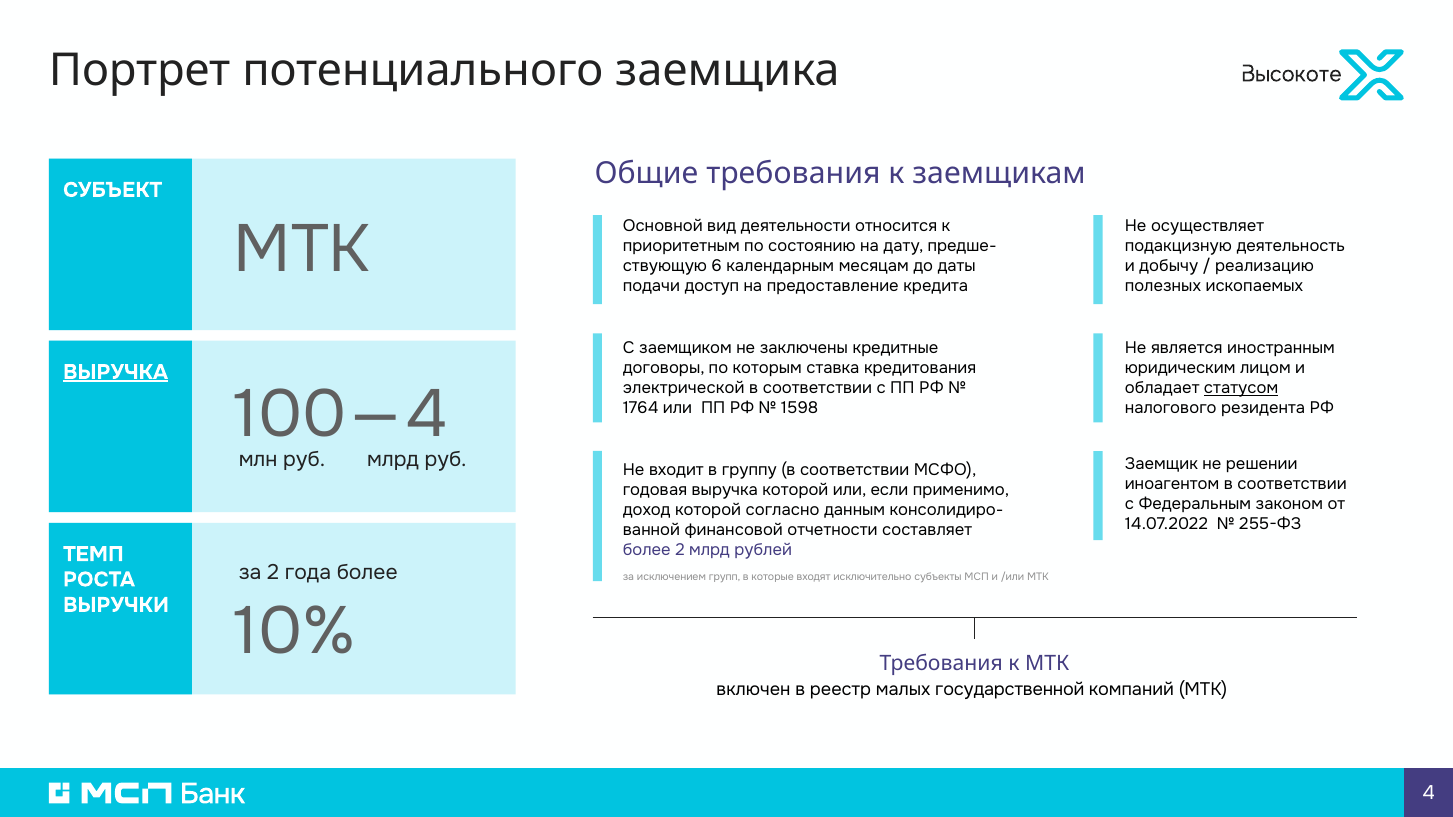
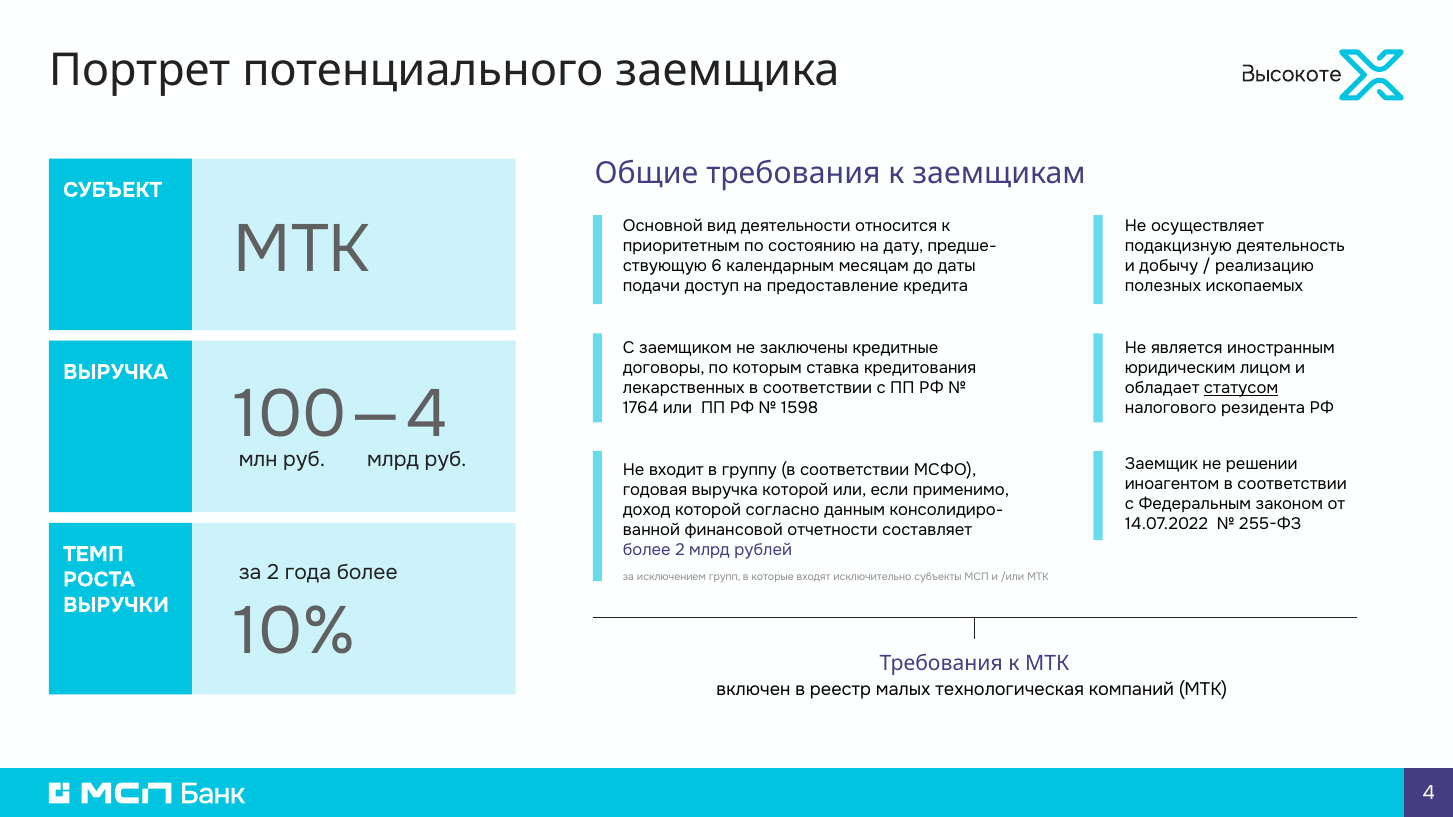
ВЫРУЧКА at (116, 372) underline: present -> none
электрической: электрической -> лекарственных
государственной: государственной -> технологическая
